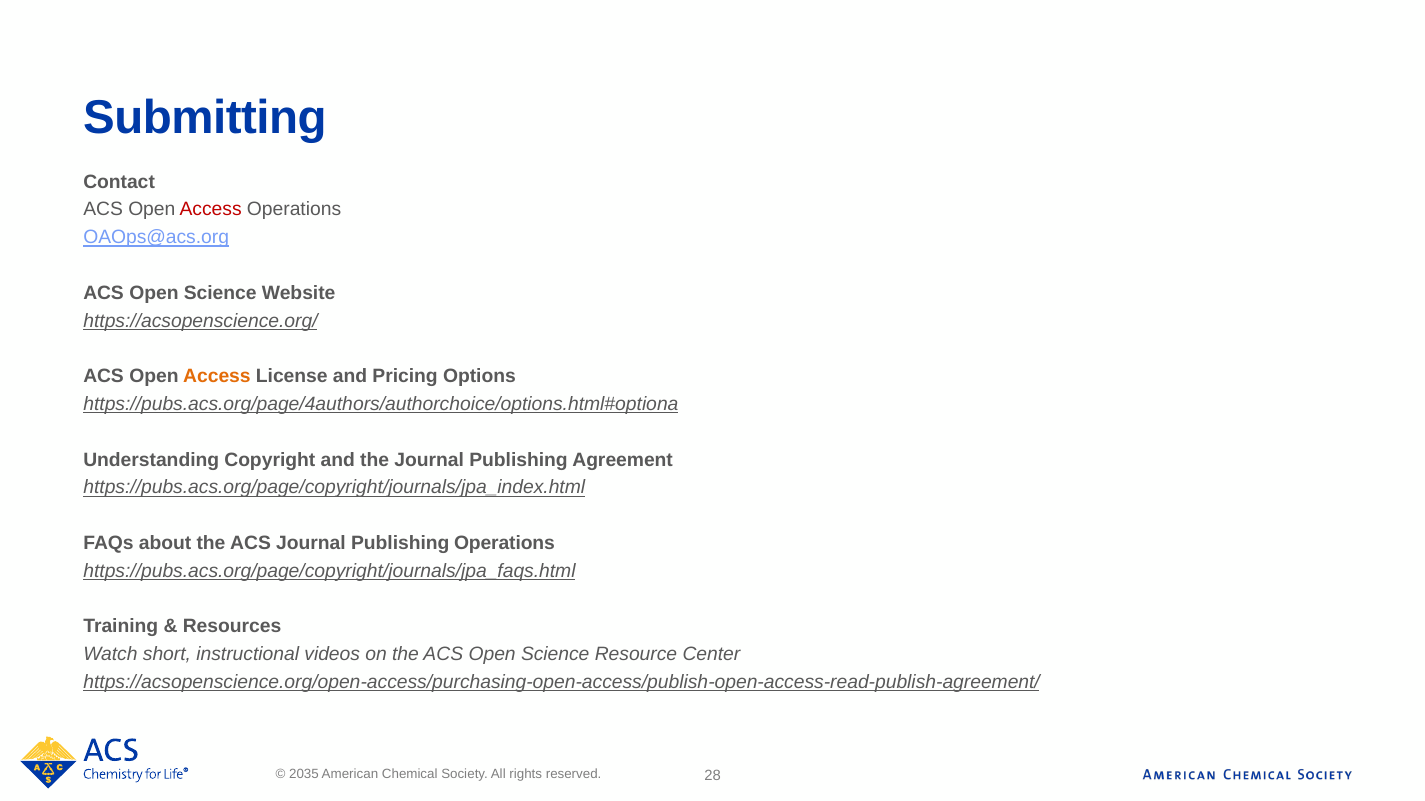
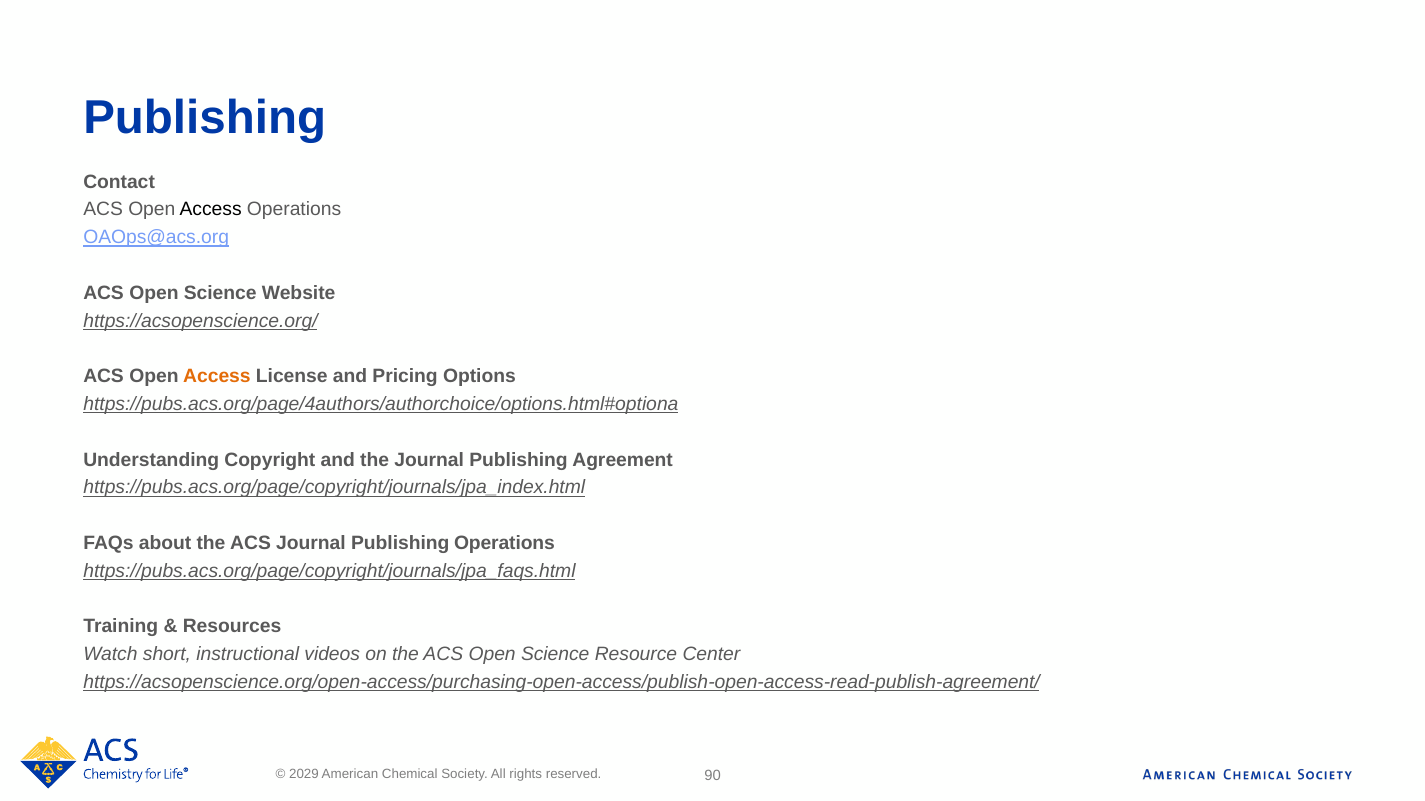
Submitting at (205, 118): Submitting -> Publishing
Access at (211, 210) colour: red -> black
2035: 2035 -> 2029
28: 28 -> 90
